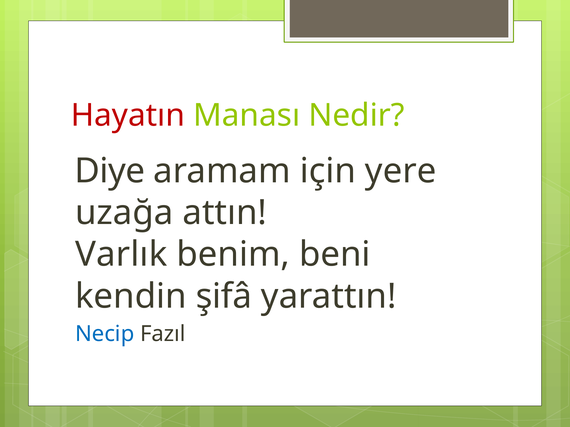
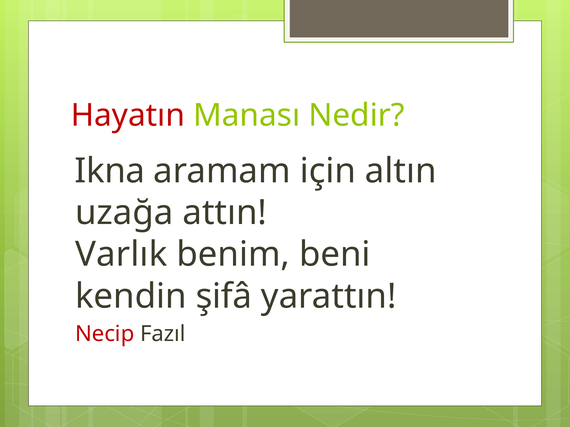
Diye: Diye -> Ikna
yere: yere -> altın
Necip colour: blue -> red
